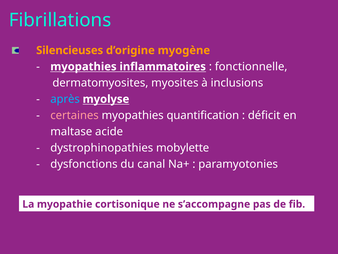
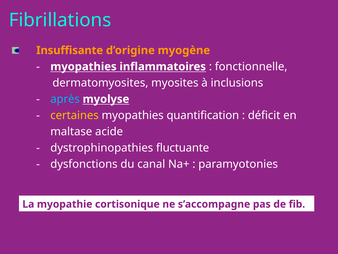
Silencieuses: Silencieuses -> Insuffisante
certaines colour: pink -> yellow
mobylette: mobylette -> fluctuante
